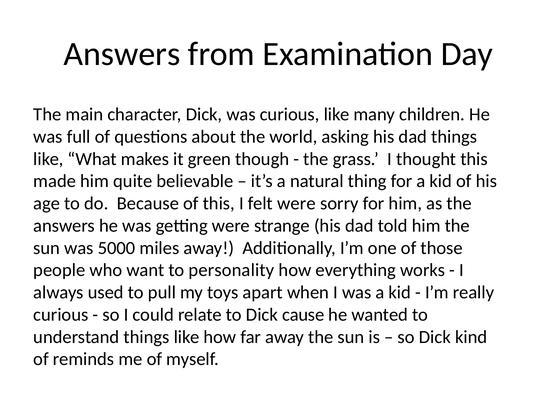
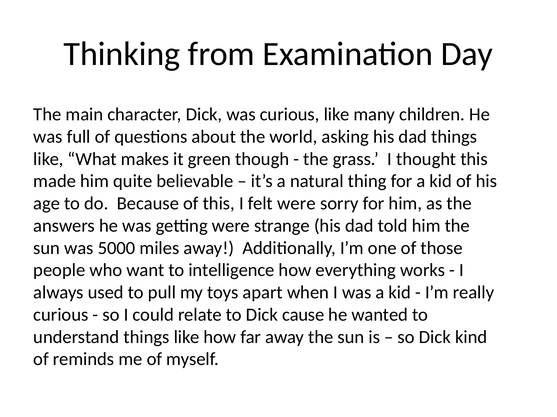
Answers at (122, 54): Answers -> Thinking
personality: personality -> intelligence
